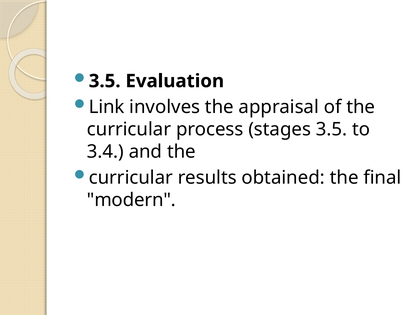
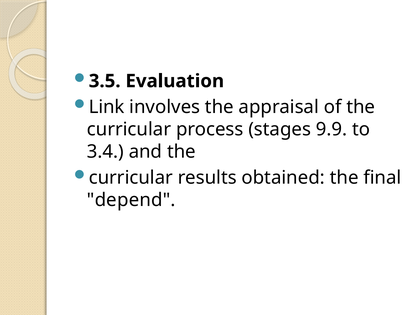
stages 3.5: 3.5 -> 9.9
modern: modern -> depend
